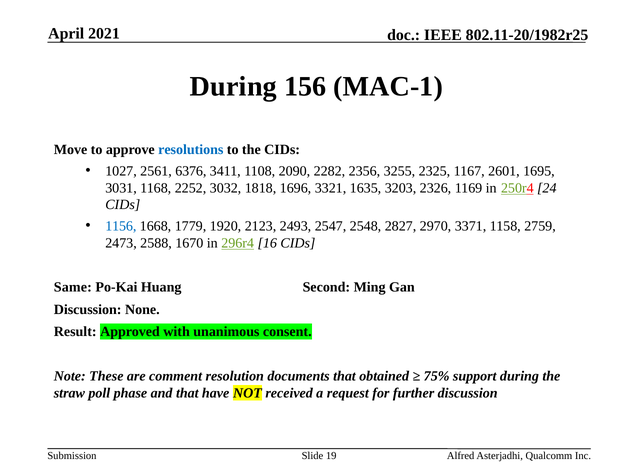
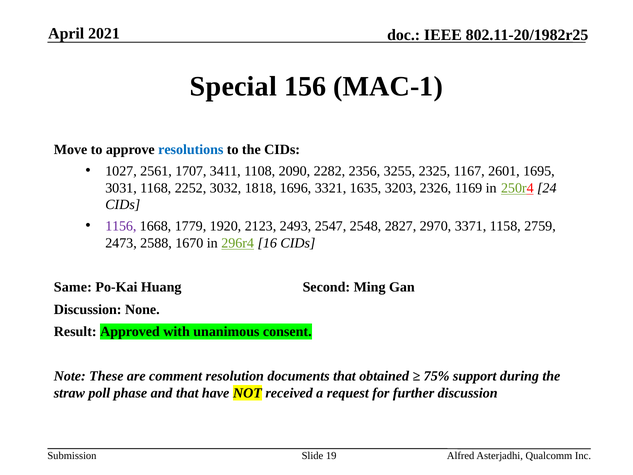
During at (233, 86): During -> Special
6376: 6376 -> 1707
1156 colour: blue -> purple
